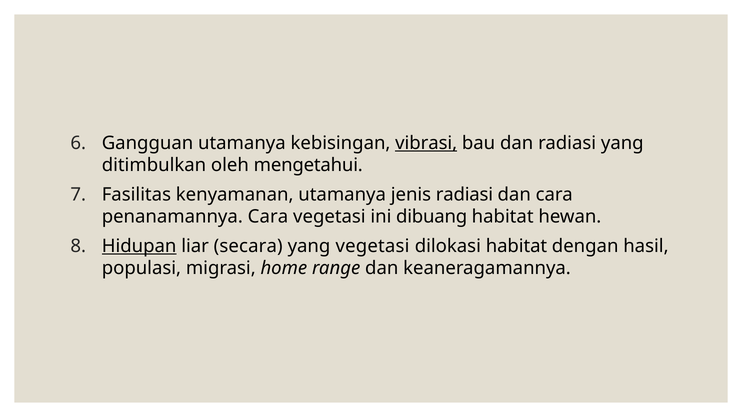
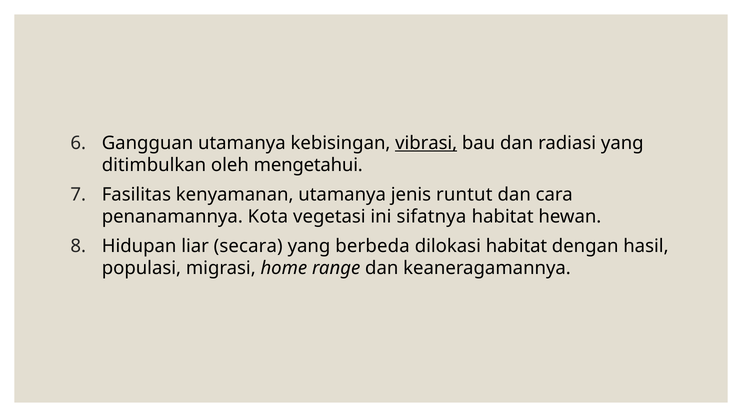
jenis radiasi: radiasi -> runtut
penanamannya Cara: Cara -> Kota
dibuang: dibuang -> sifatnya
Hidupan underline: present -> none
yang vegetasi: vegetasi -> berbeda
